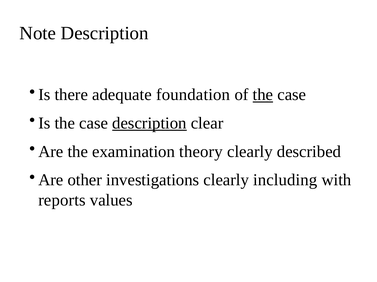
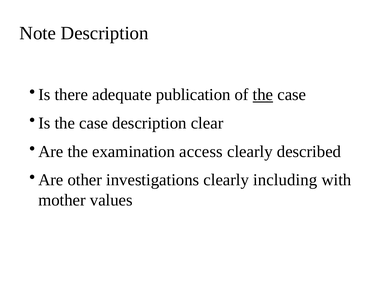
foundation: foundation -> publication
description at (149, 123) underline: present -> none
theory: theory -> access
reports: reports -> mother
